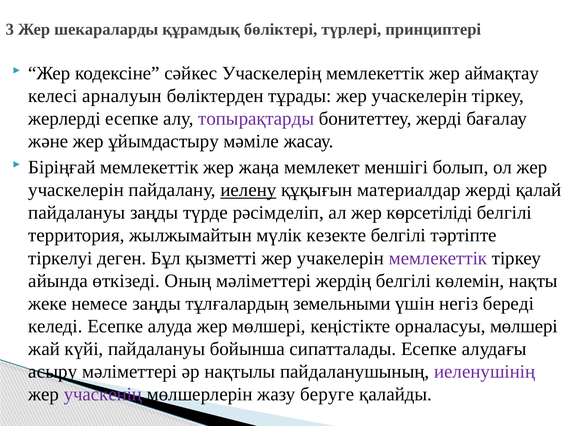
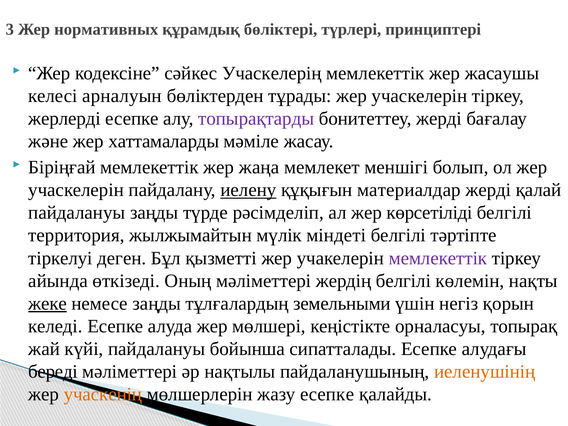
шекараларды: шекараларды -> нормативных
аймақтау: аймақтау -> жасаушы
ұйымдастыру: ұйымдастыру -> хаттамаларды
кезекте: кезекте -> міндеті
жеке underline: none -> present
береді: береді -> қорын
орналасуы мөлшері: мөлшері -> топырақ
асыру: асыру -> береді
иеленушінің colour: purple -> orange
учаскенің colour: purple -> orange
жазу беруге: беруге -> есепке
